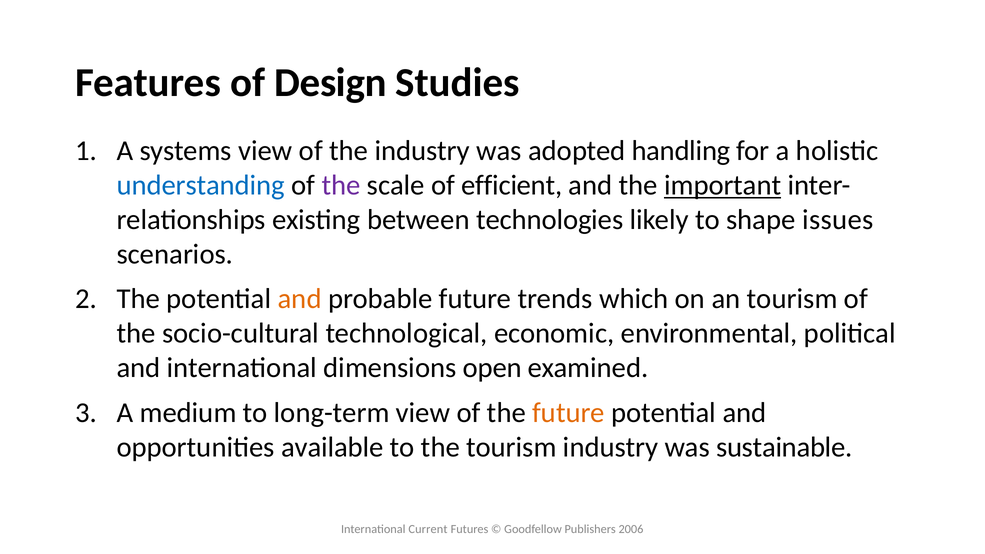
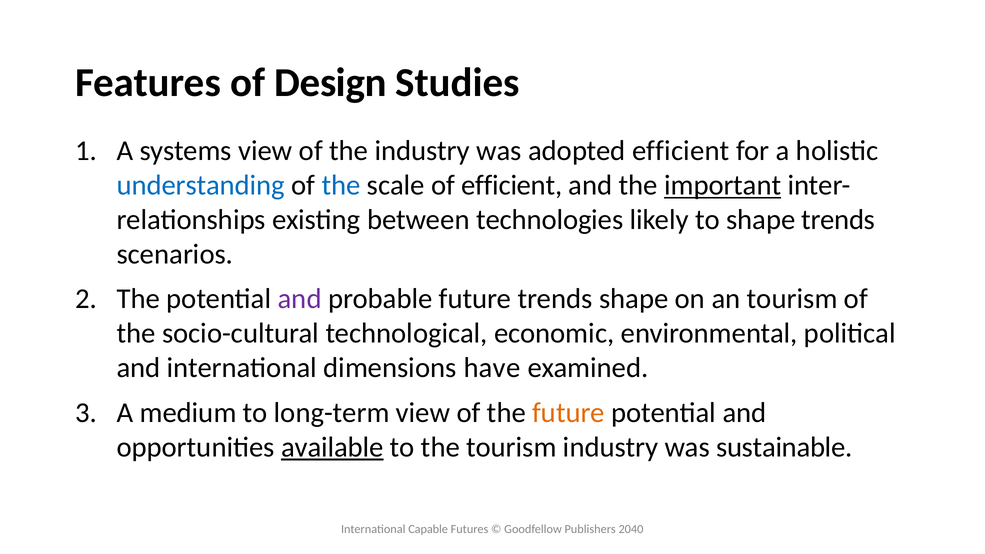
adopted handling: handling -> efficient
the at (341, 185) colour: purple -> blue
shape issues: issues -> trends
and at (300, 299) colour: orange -> purple
trends which: which -> shape
open: open -> have
available underline: none -> present
Current: Current -> Capable
2006: 2006 -> 2040
